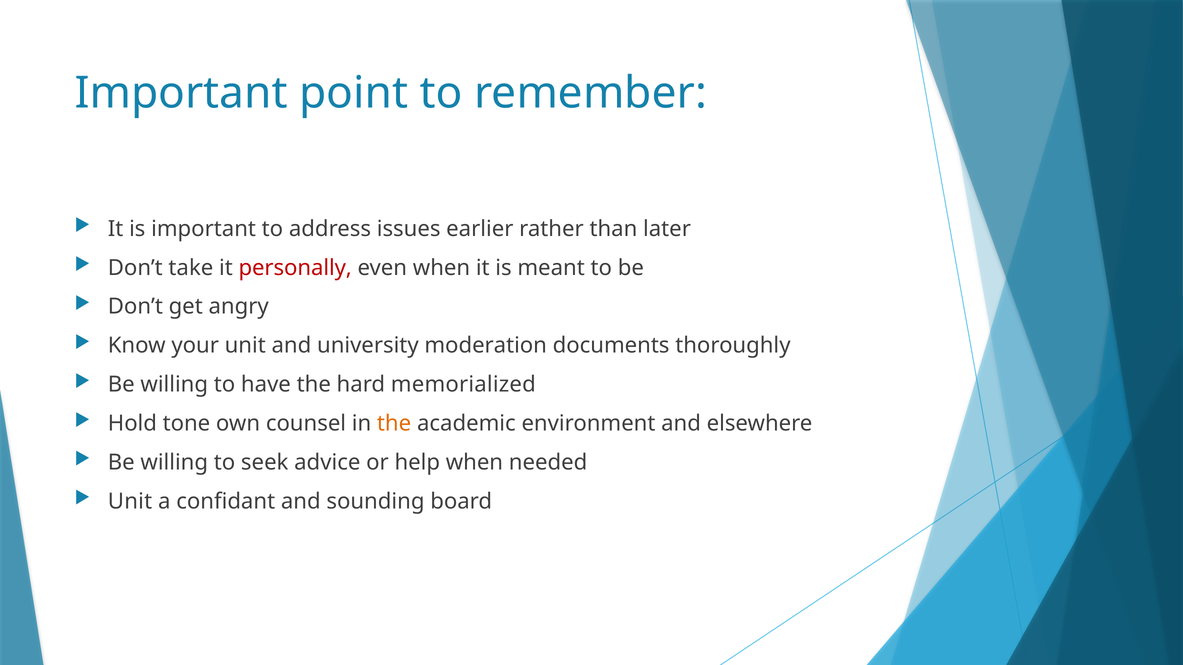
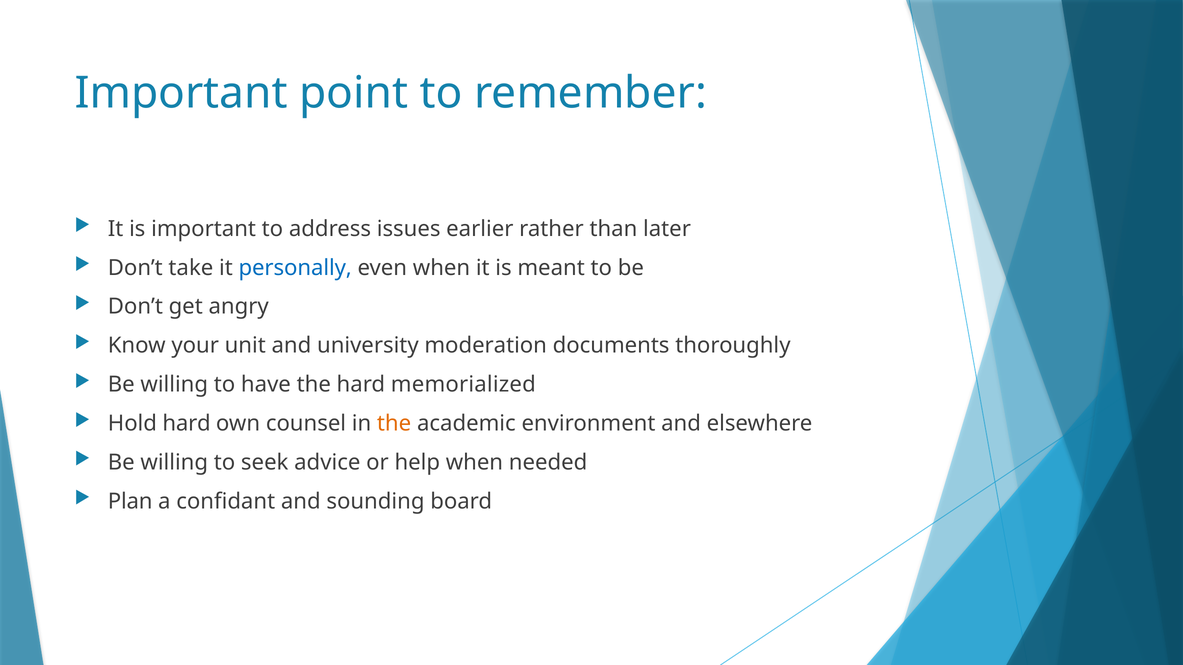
personally colour: red -> blue
Hold tone: tone -> hard
Unit at (130, 502): Unit -> Plan
